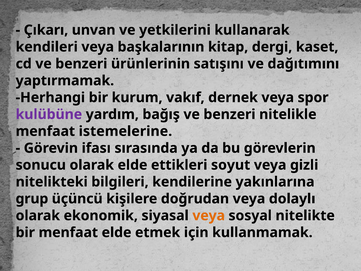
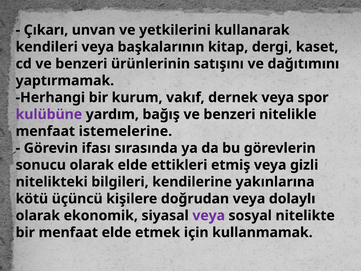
soyut: soyut -> etmiş
grup: grup -> kötü
veya at (209, 215) colour: orange -> purple
